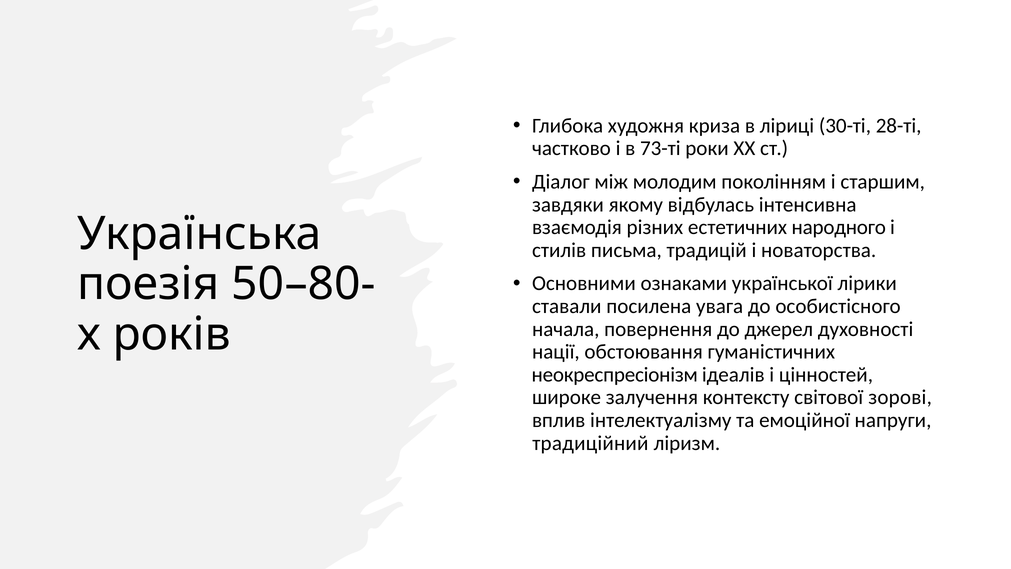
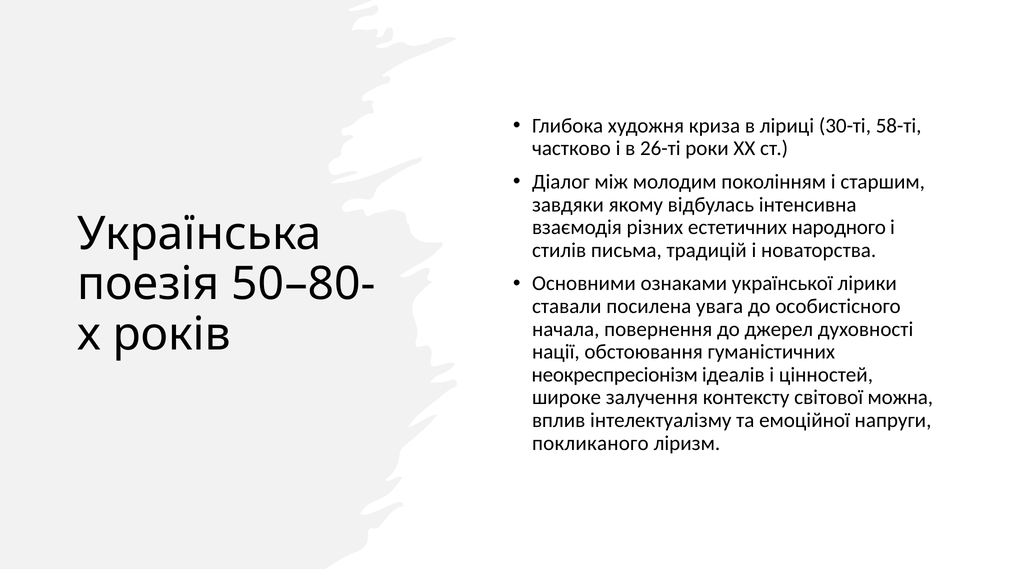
28-ті: 28-ті -> 58-ті
73-ті: 73-ті -> 26-ті
зорові: зорові -> можна
традиційний: традиційний -> покликаного
